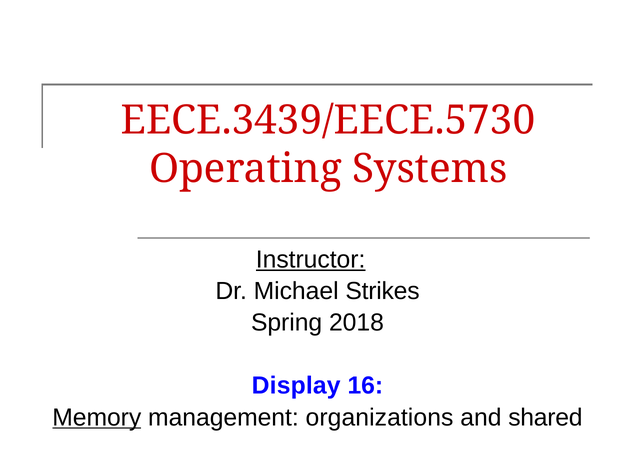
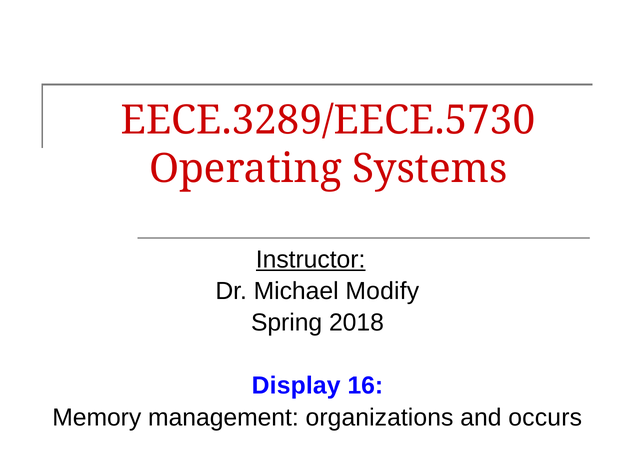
EECE.3439/EECE.5730: EECE.3439/EECE.5730 -> EECE.3289/EECE.5730
Strikes: Strikes -> Modify
Memory underline: present -> none
shared: shared -> occurs
